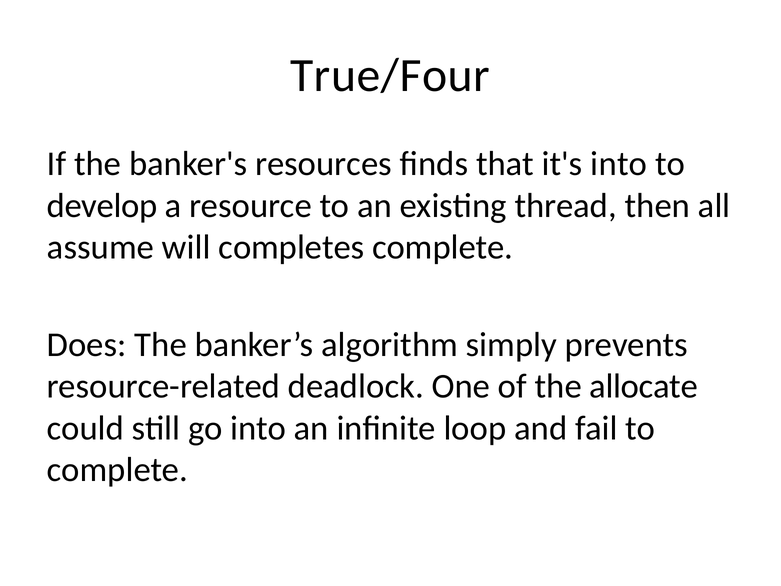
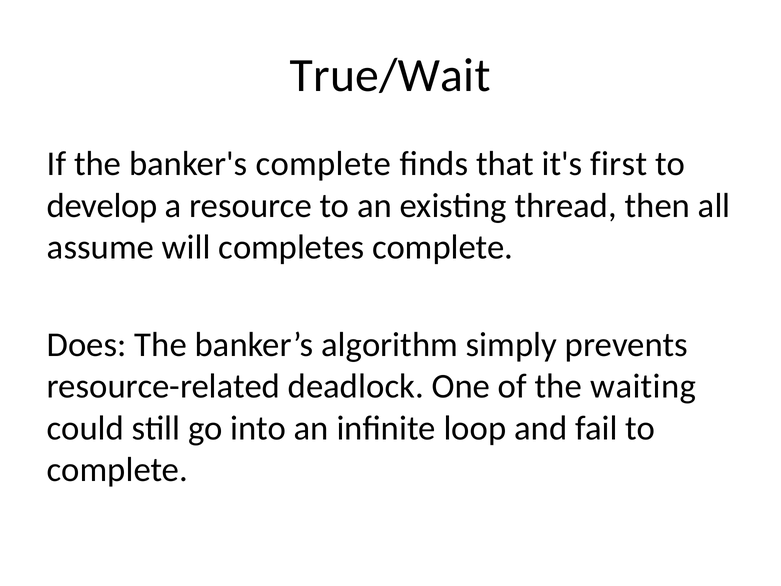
True/Four: True/Four -> True/Wait
banker's resources: resources -> complete
it's into: into -> first
allocate: allocate -> waiting
